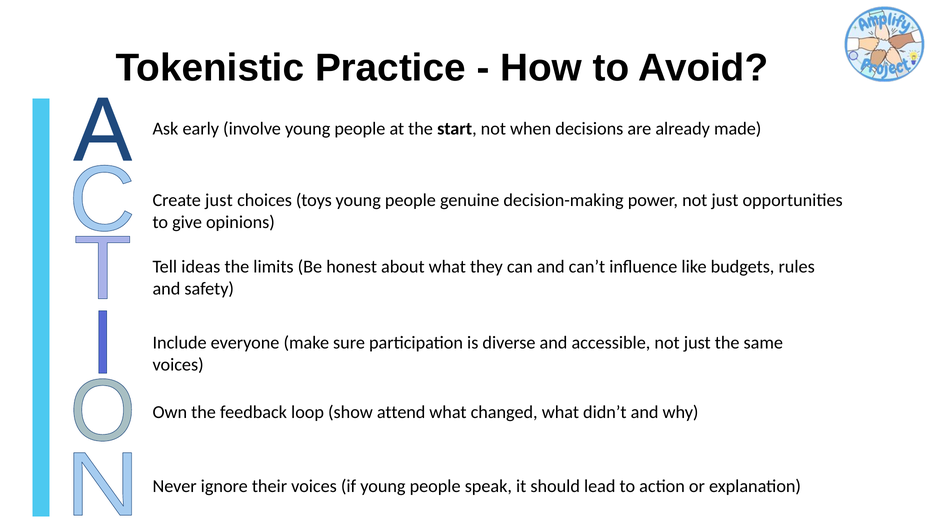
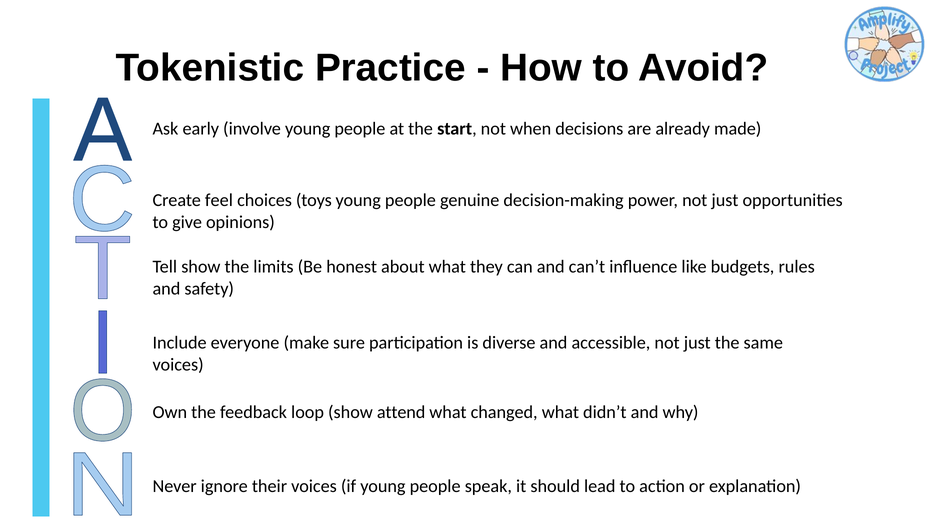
Create just: just -> feel
Tell ideas: ideas -> show
